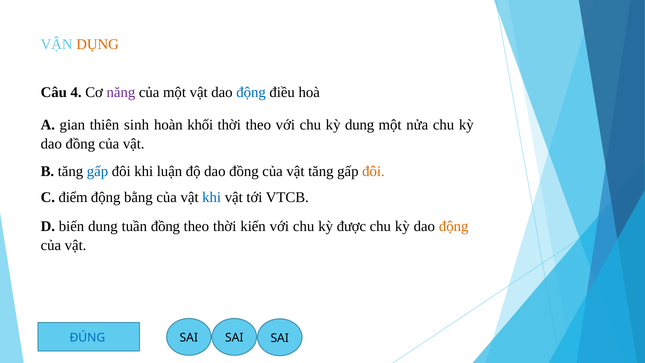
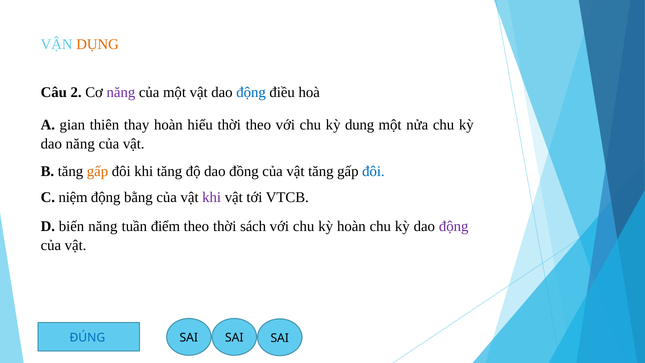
4: 4 -> 2
sinh: sinh -> thay
khối: khối -> hiểu
đồng at (80, 144): đồng -> năng
gấp at (97, 171) colour: blue -> orange
khi luận: luận -> tăng
đôi at (373, 171) colour: orange -> blue
điểm: điểm -> niệm
khi at (212, 197) colour: blue -> purple
biến dung: dung -> năng
tuần đồng: đồng -> điểm
kiến: kiến -> sách
kỳ được: được -> hoàn
động at (454, 226) colour: orange -> purple
